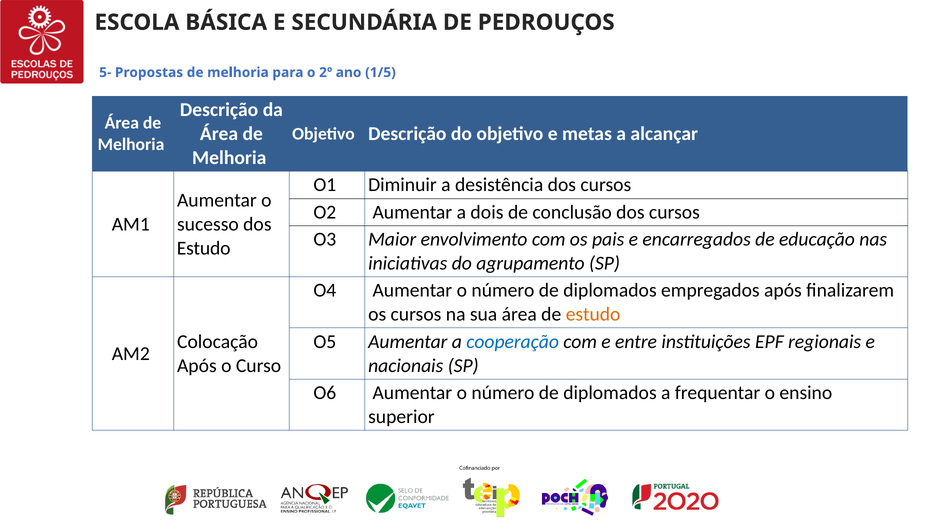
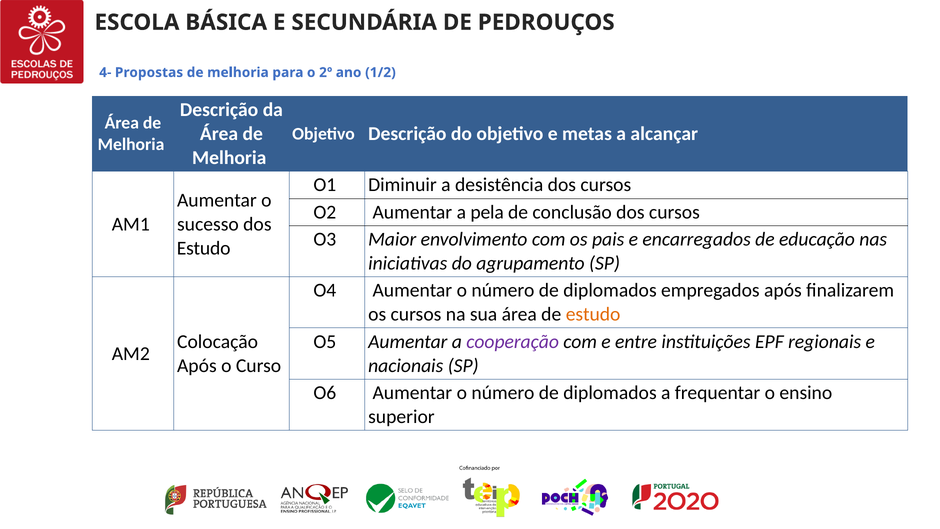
5-: 5- -> 4-
1/5: 1/5 -> 1/2
dois: dois -> pela
cooperação colour: blue -> purple
